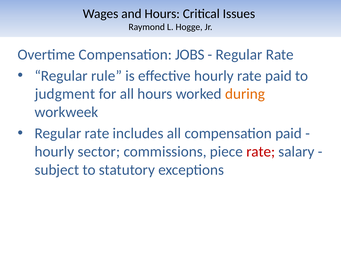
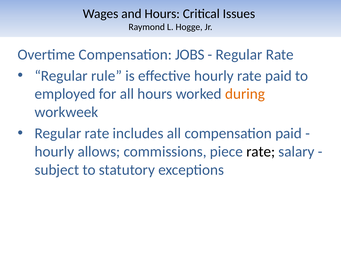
judgment: judgment -> employed
sector: sector -> allows
rate at (261, 152) colour: red -> black
